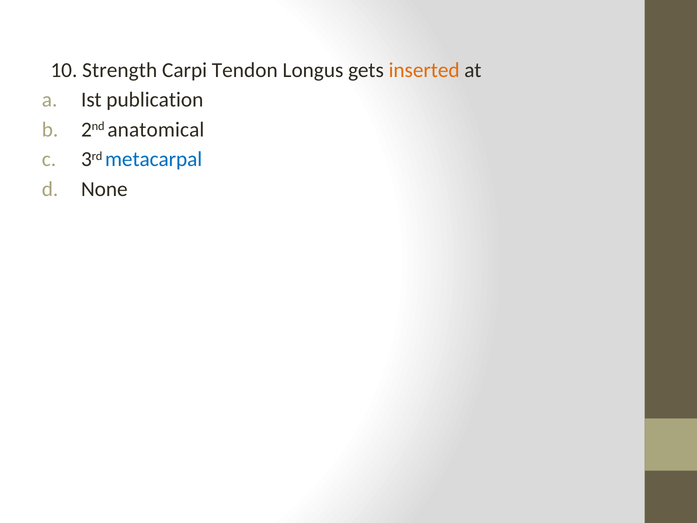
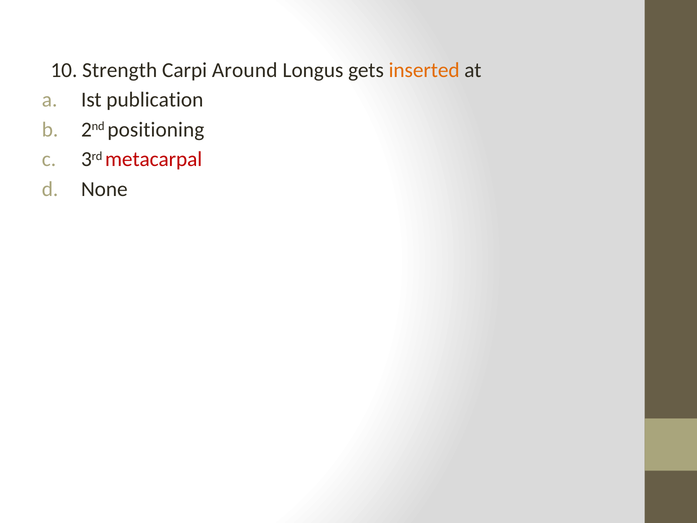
Tendon: Tendon -> Around
anatomical: anatomical -> positioning
metacarpal colour: blue -> red
